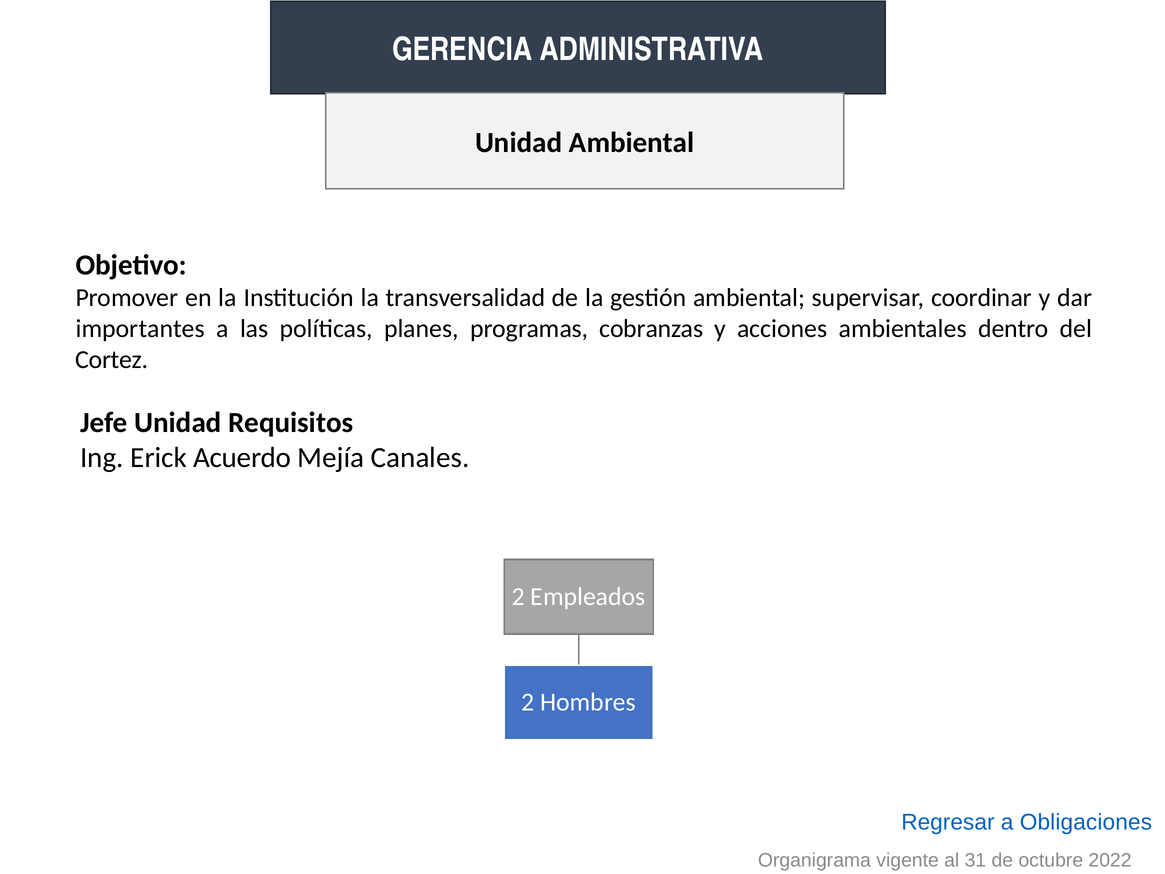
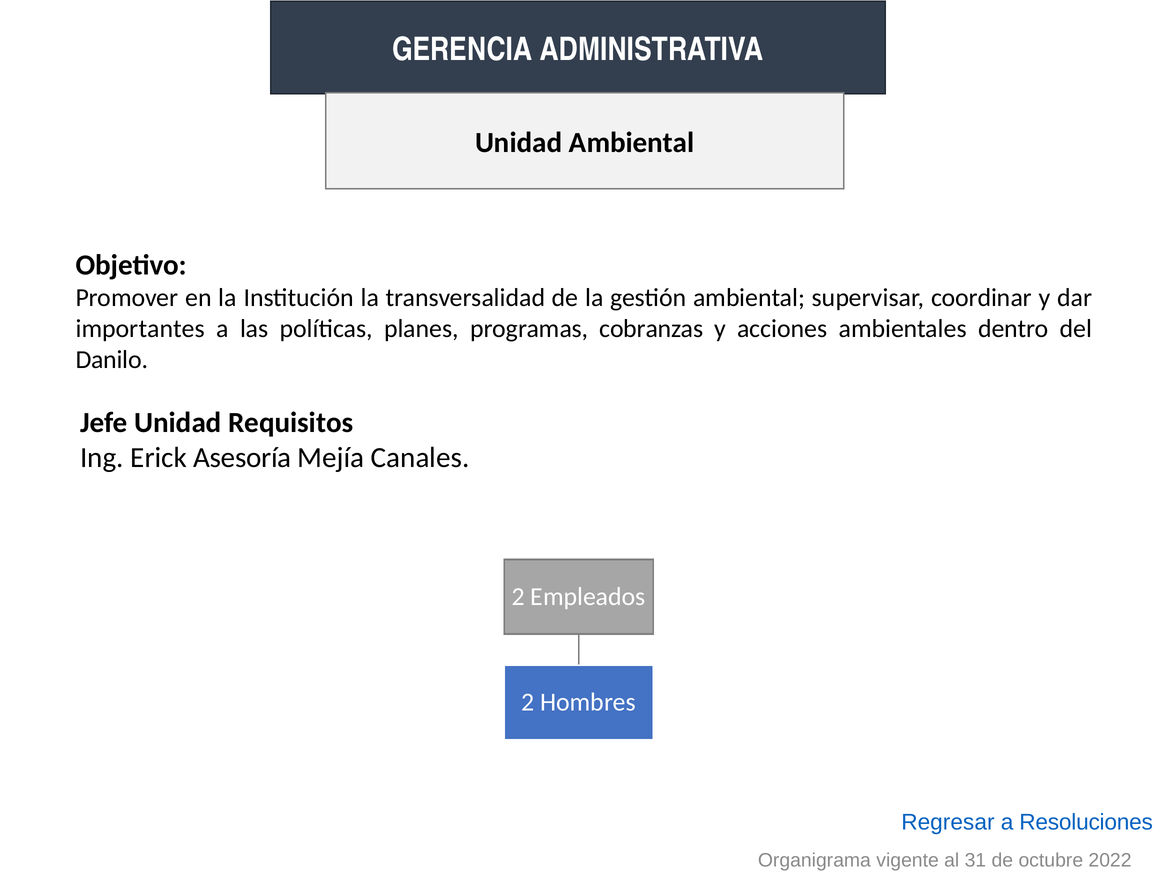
Cortez: Cortez -> Danilo
Acuerdo: Acuerdo -> Asesoría
Obligaciones: Obligaciones -> Resoluciones
